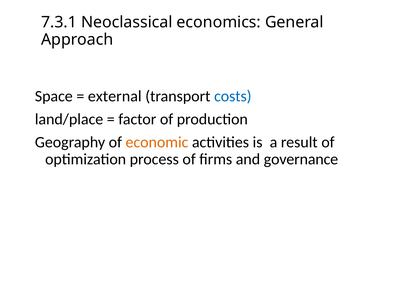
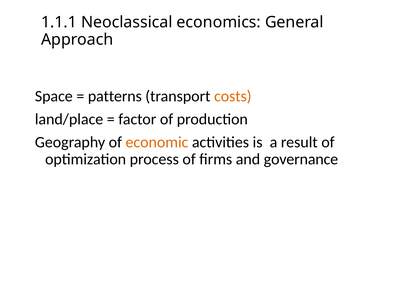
7.3.1: 7.3.1 -> 1.1.1
external: external -> patterns
costs colour: blue -> orange
